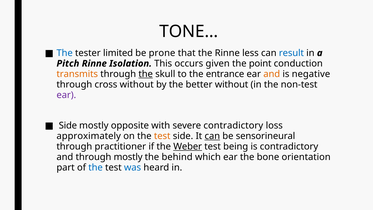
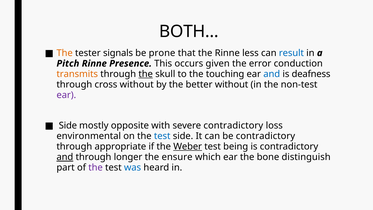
TONE…: TONE… -> BOTH…
The at (65, 53) colour: blue -> orange
limited: limited -> signals
Isolation: Isolation -> Presence
point: point -> error
entrance: entrance -> touching
and at (272, 74) colour: orange -> blue
negative: negative -> deafness
approximately: approximately -> environmental
test at (162, 136) colour: orange -> blue
can at (212, 136) underline: present -> none
be sensorineural: sensorineural -> contradictory
practitioner: practitioner -> appropriate
and at (65, 157) underline: none -> present
through mostly: mostly -> longer
behind: behind -> ensure
orientation: orientation -> distinguish
the at (96, 167) colour: blue -> purple
